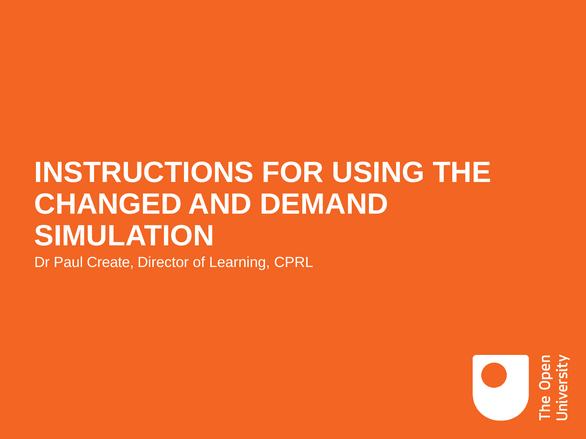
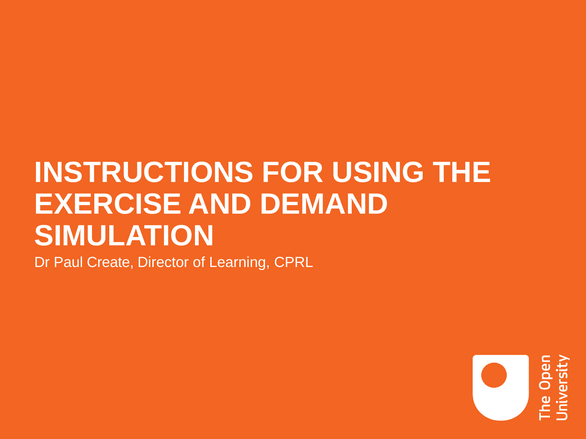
CHANGED: CHANGED -> EXERCISE
